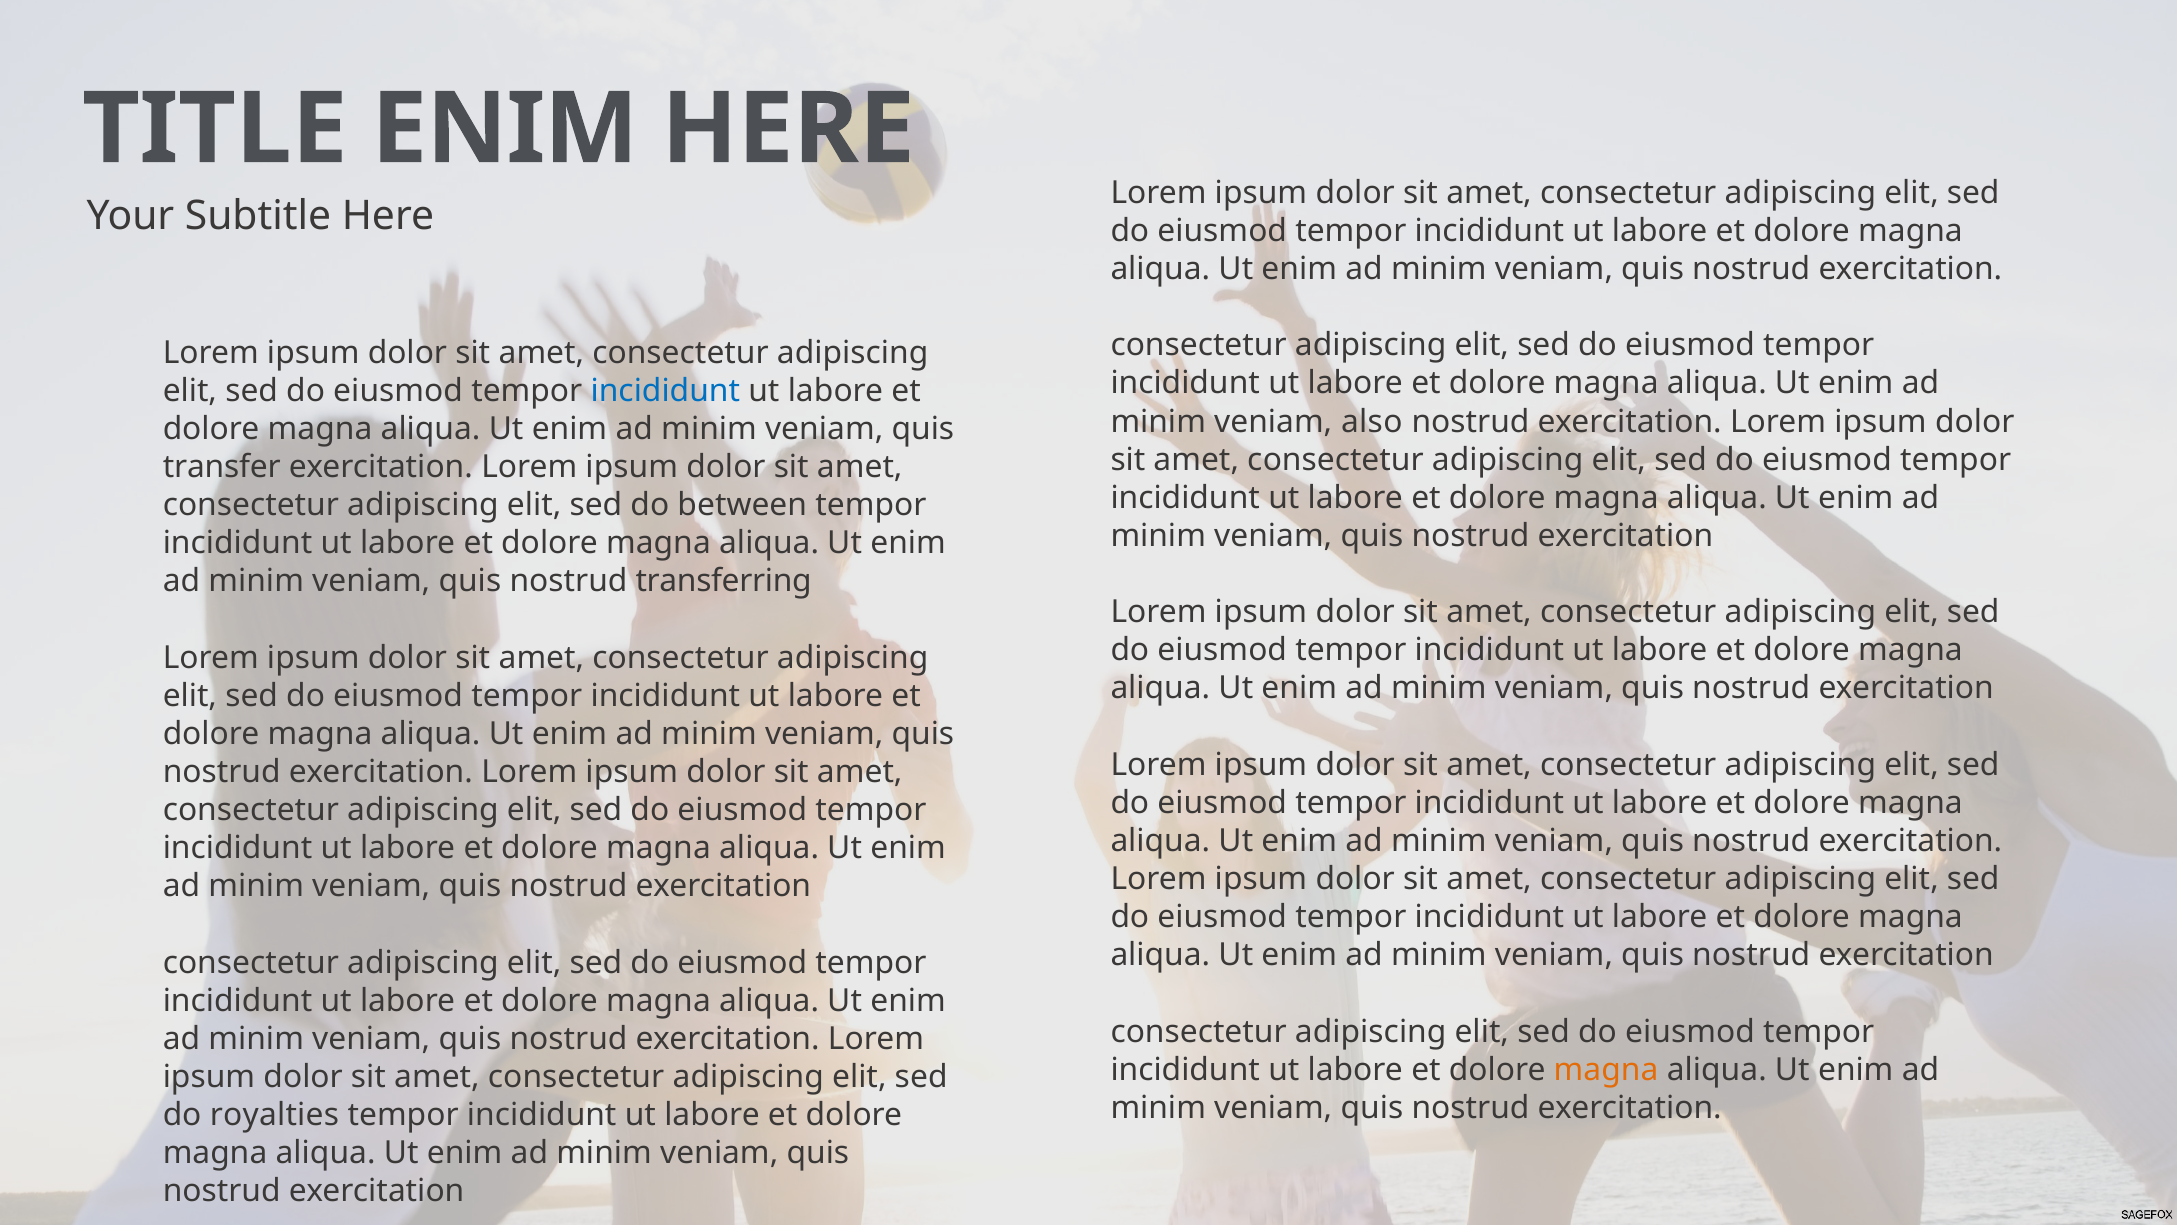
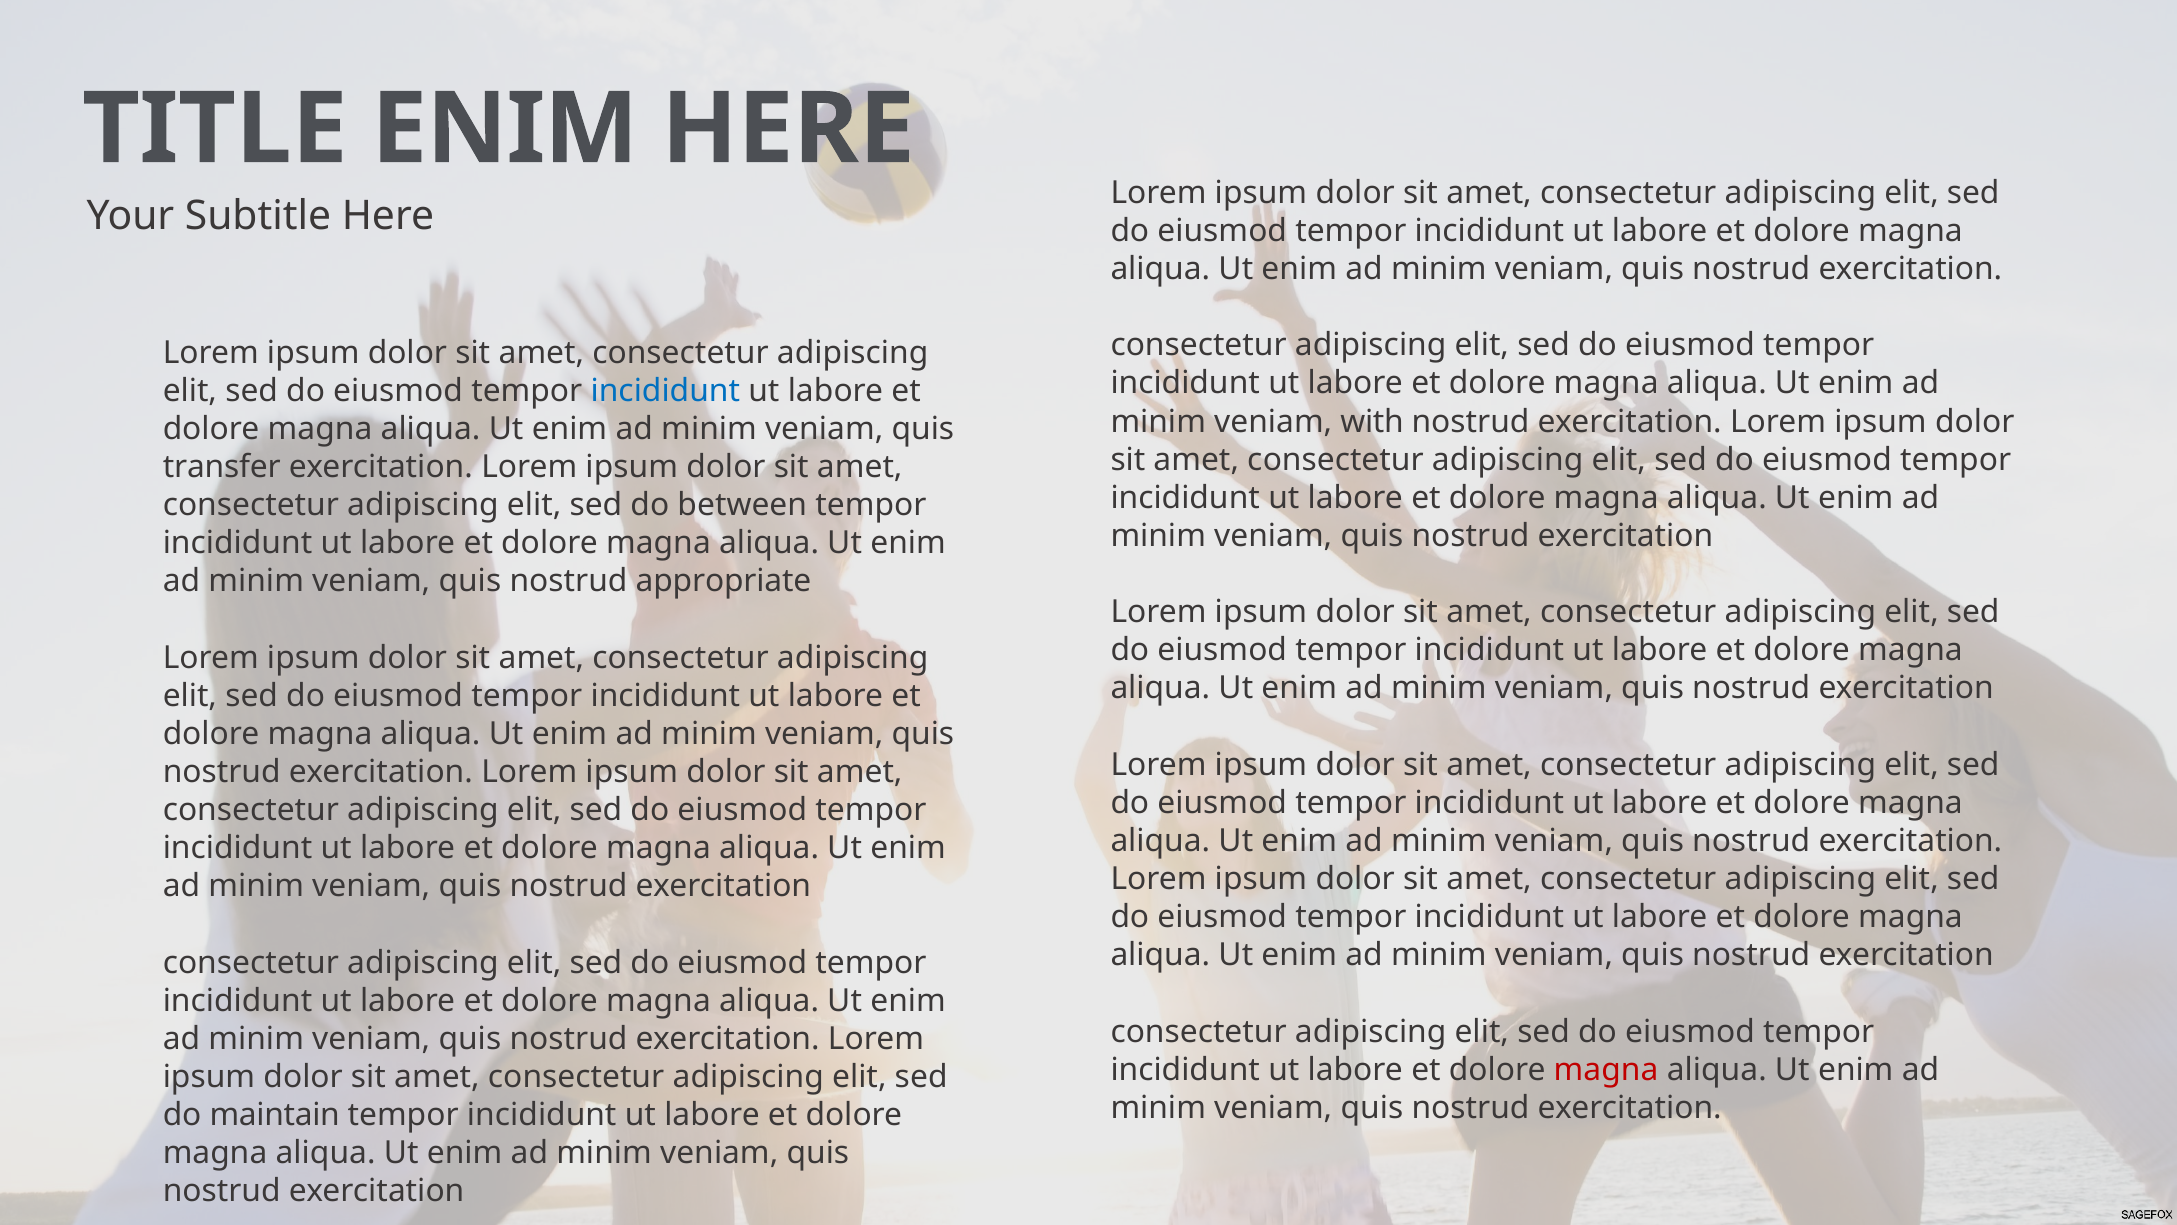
also: also -> with
transferring: transferring -> appropriate
magna at (1606, 1069) colour: orange -> red
royalties: royalties -> maintain
